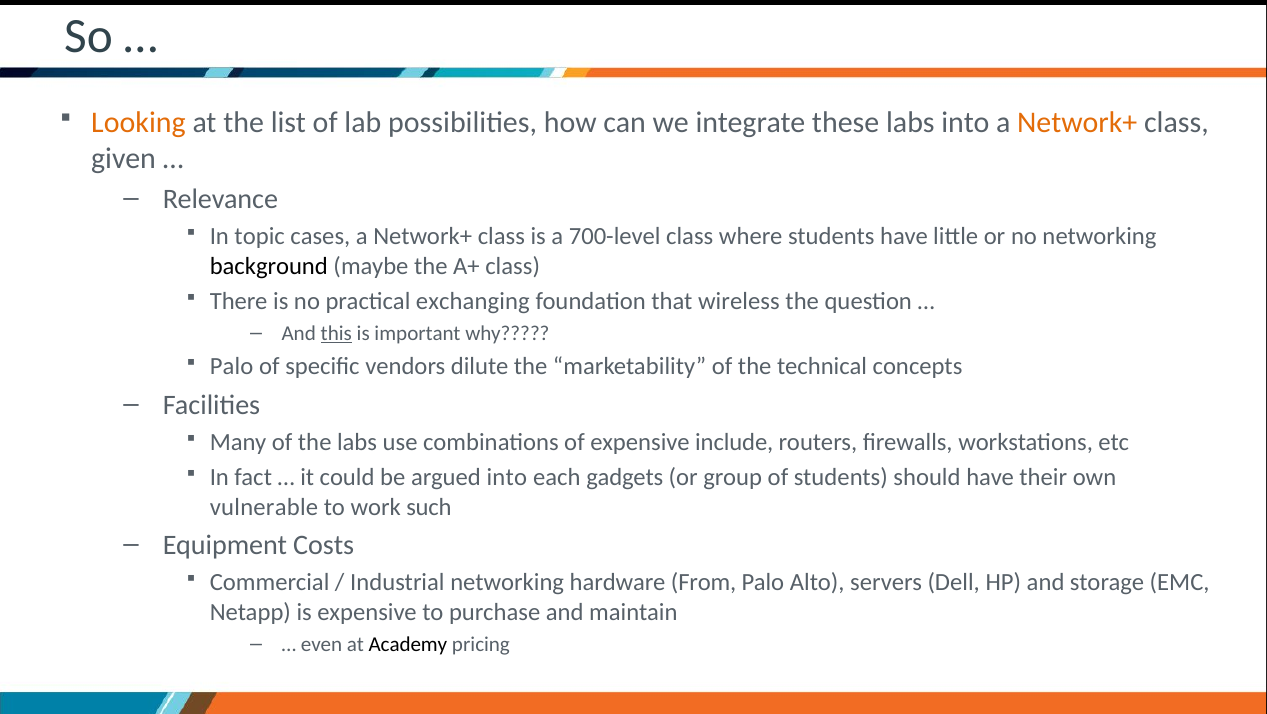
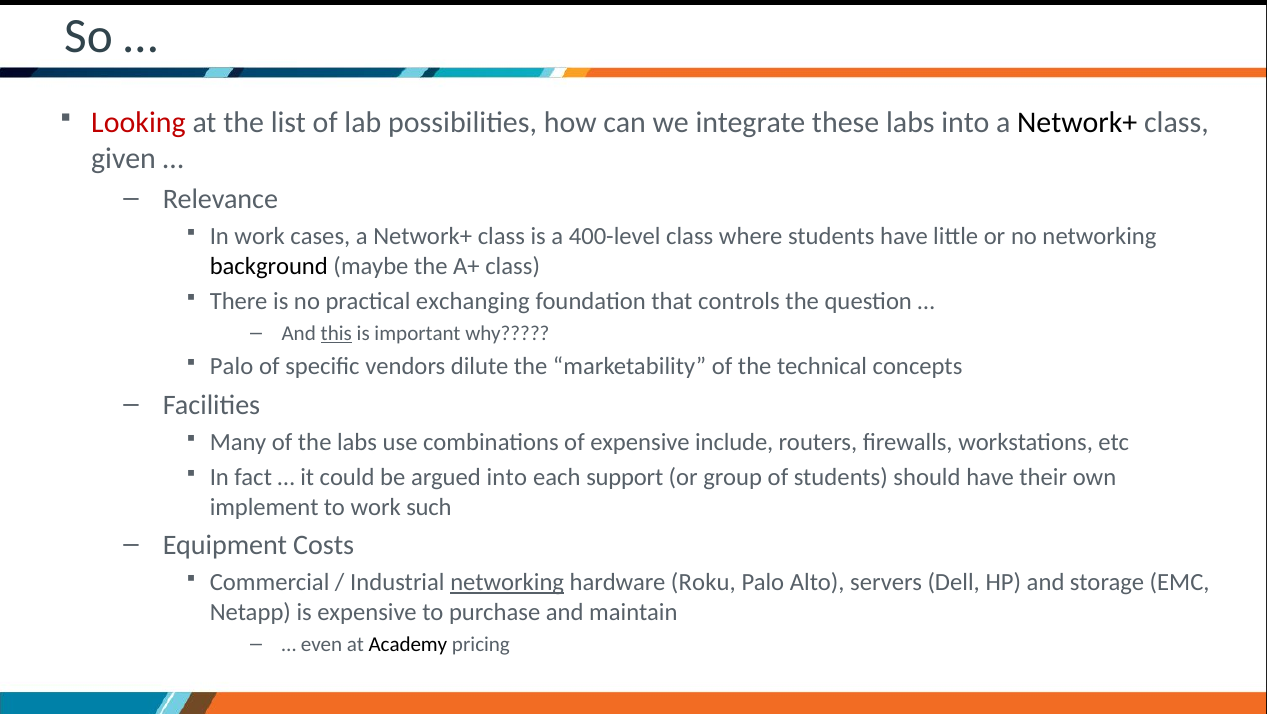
Looking colour: orange -> red
Network+ at (1077, 122) colour: orange -> black
In topic: topic -> work
700-level: 700-level -> 400-level
wireless: wireless -> controls
gadgets: gadgets -> support
vulnerable: vulnerable -> implement
networking at (507, 582) underline: none -> present
From: From -> Roku
